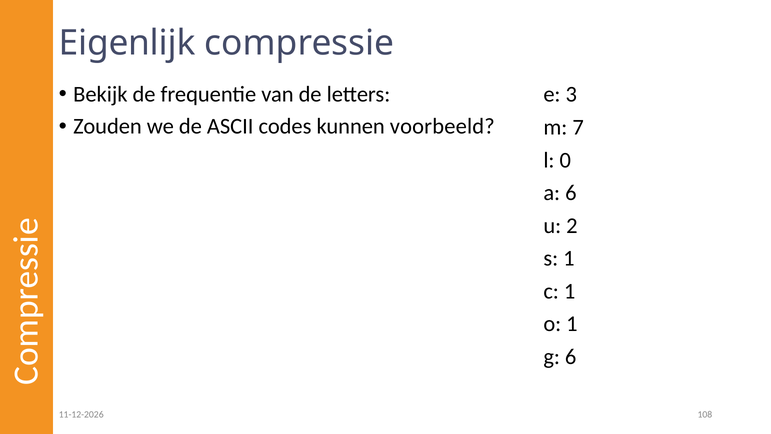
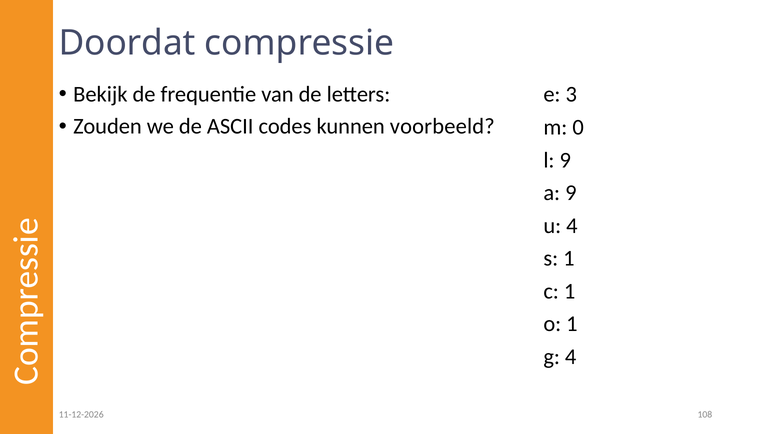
Eigenlijk: Eigenlijk -> Doordat
7: 7 -> 0
l 0: 0 -> 9
a 6: 6 -> 9
u 2: 2 -> 4
g 6: 6 -> 4
